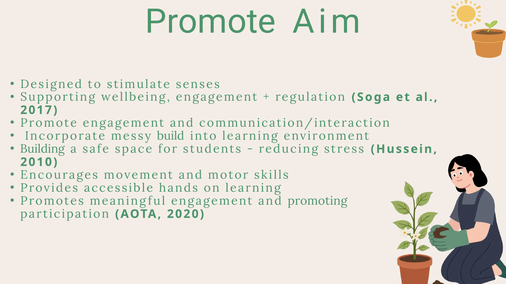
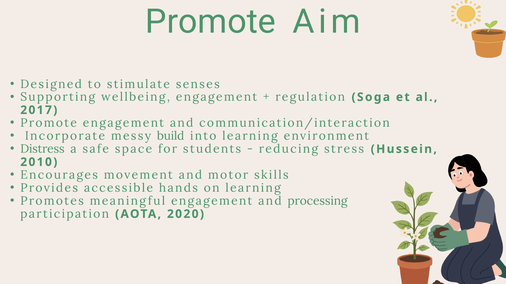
Building: Building -> Distress
promoting: promoting -> processing
